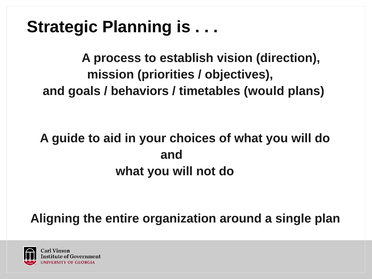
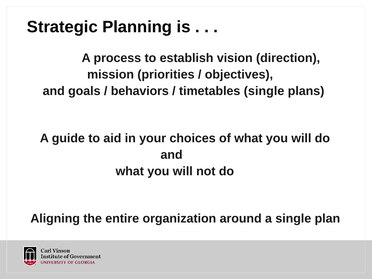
timetables would: would -> single
